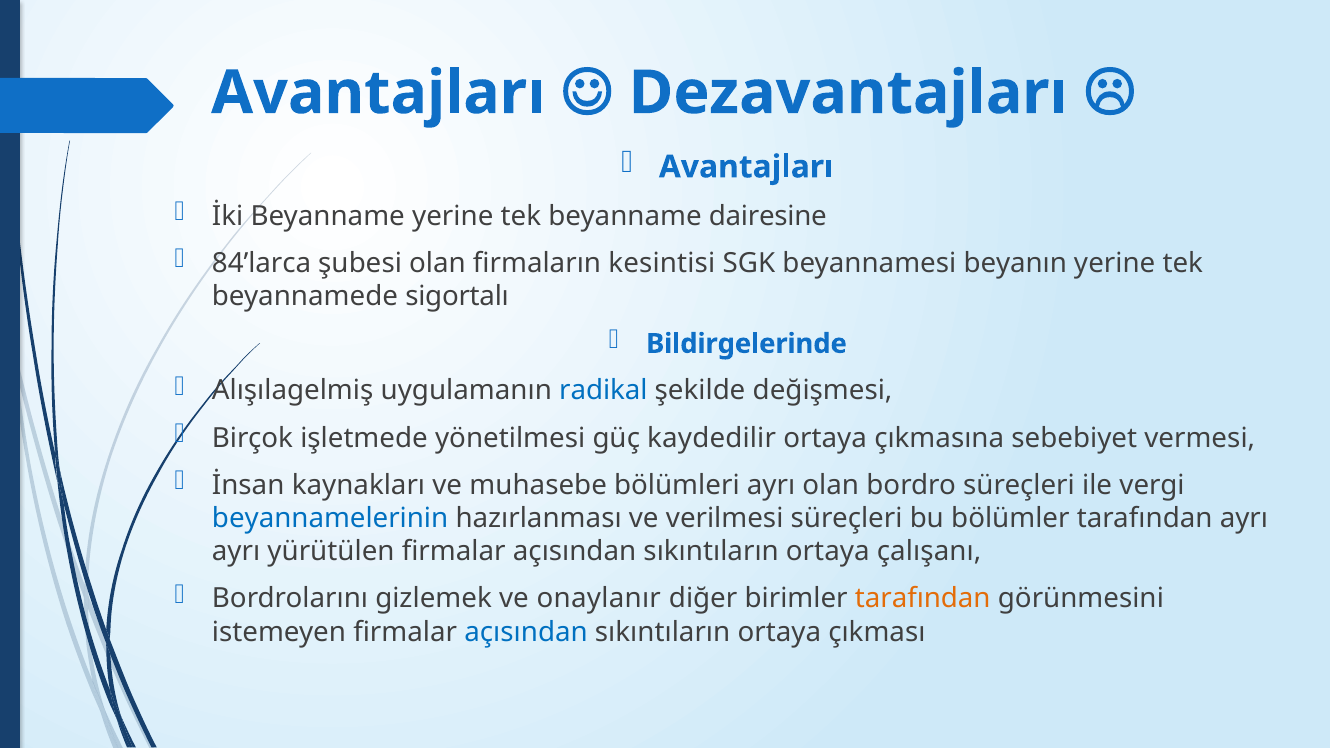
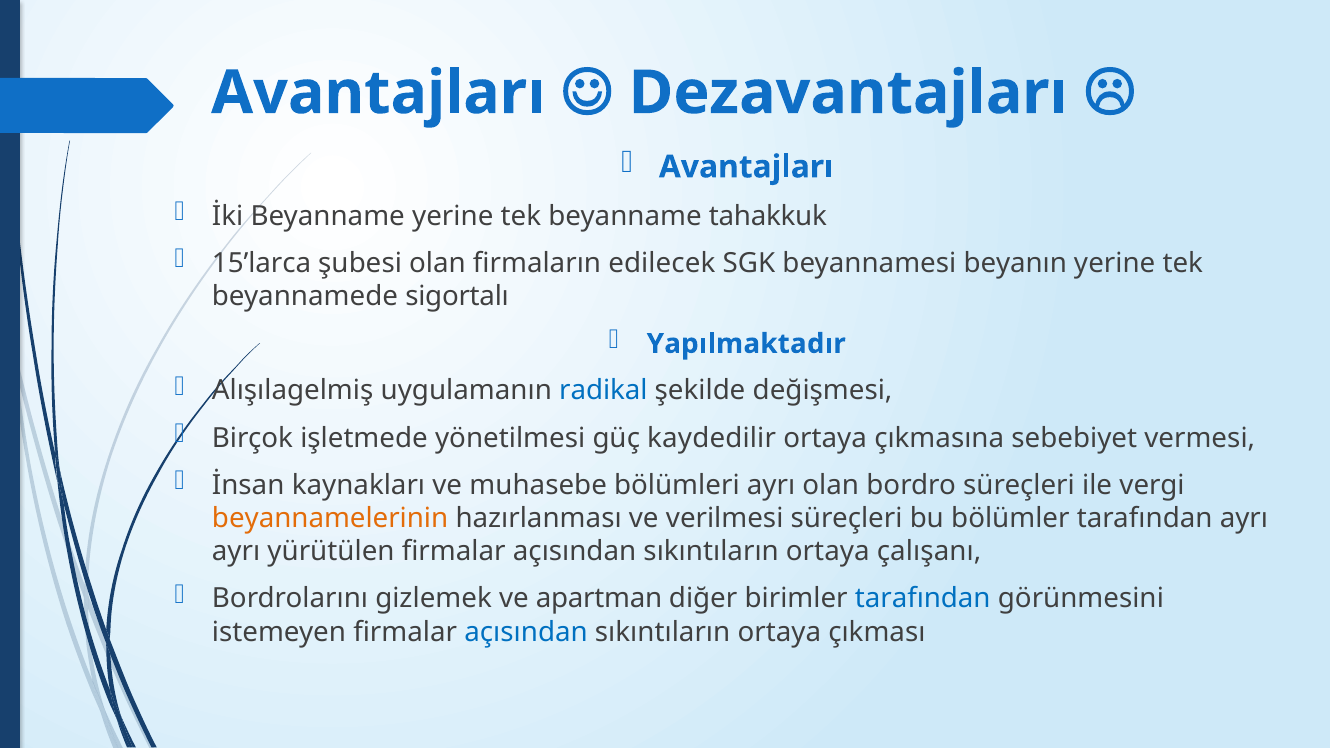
dairesine: dairesine -> tahakkuk
84’larca: 84’larca -> 15’larca
kesintisi: kesintisi -> edilecek
Bildirgelerinde: Bildirgelerinde -> Yapılmaktadır
beyannamelerinin colour: blue -> orange
onaylanır: onaylanır -> apartman
tarafından at (923, 599) colour: orange -> blue
